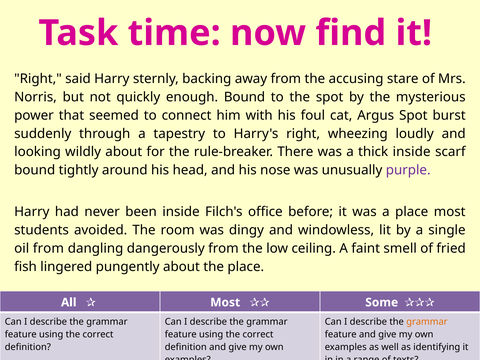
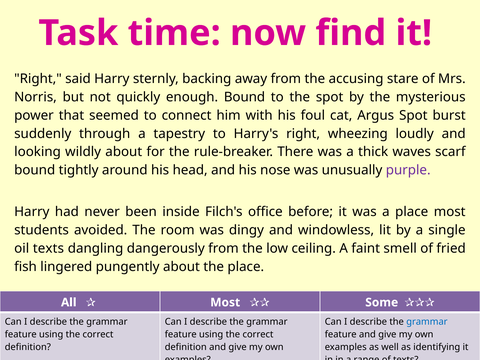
thick inside: inside -> waves
oil from: from -> texts
grammar at (427, 322) colour: orange -> blue
